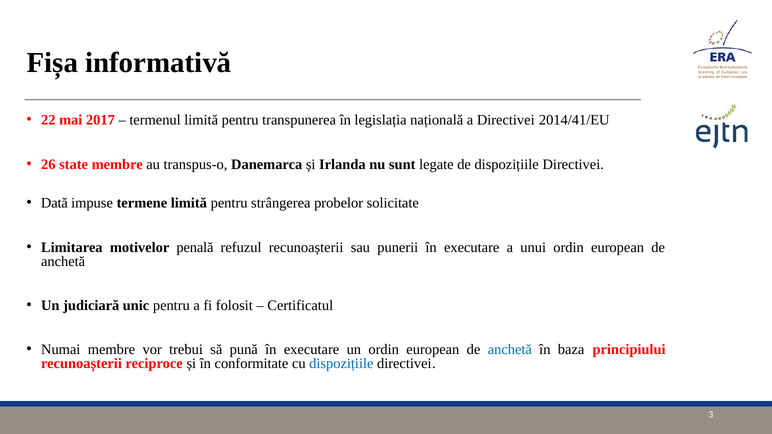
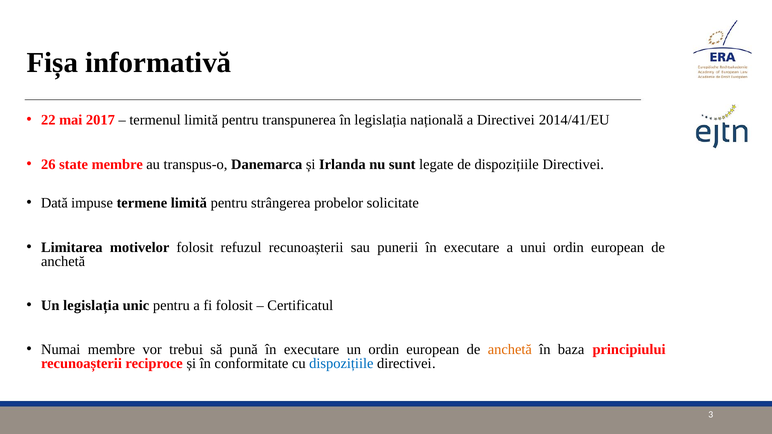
motivelor penală: penală -> folosit
Un judiciară: judiciară -> legislația
anchetă at (510, 350) colour: blue -> orange
